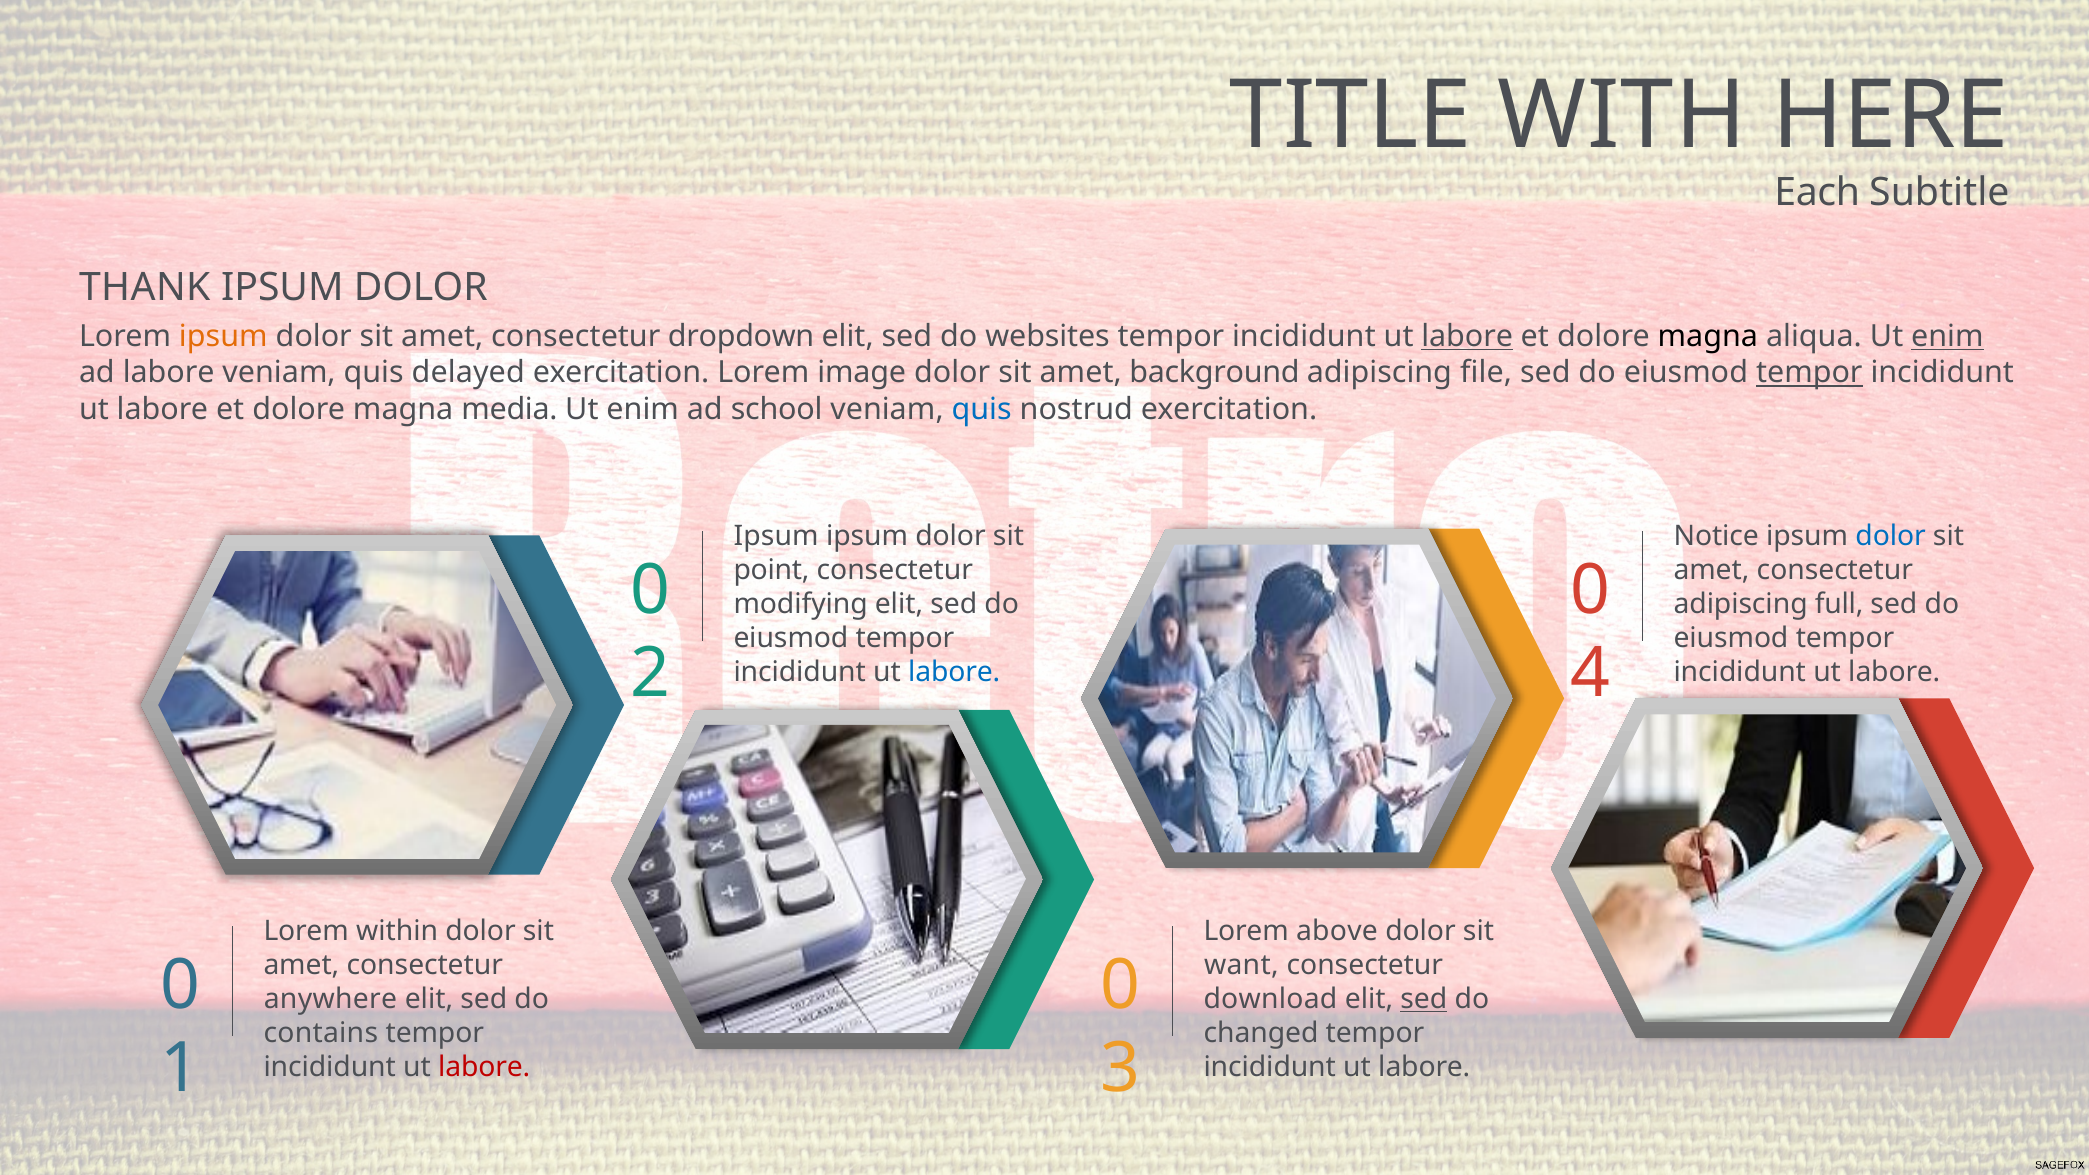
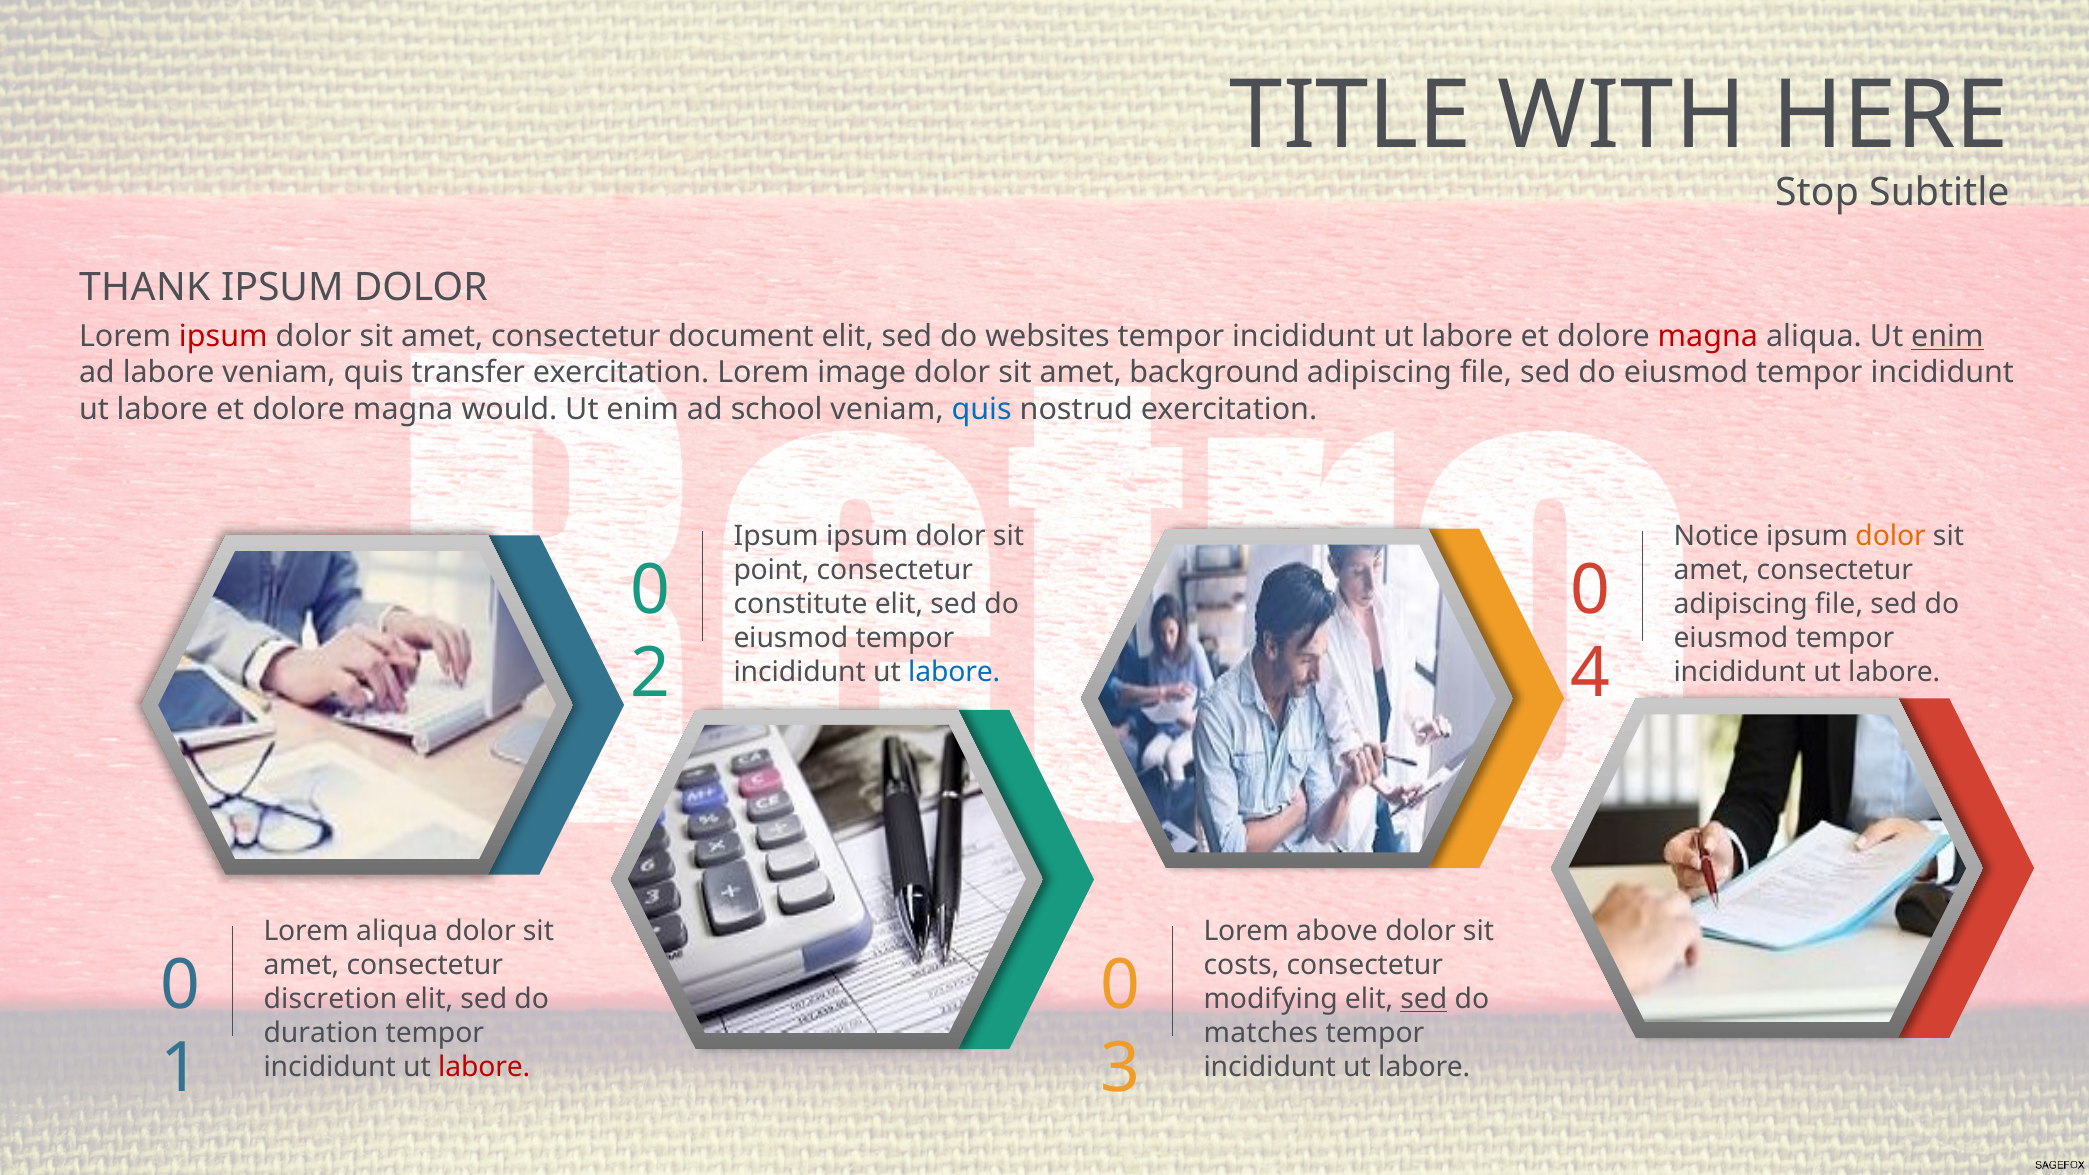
Each: Each -> Stop
ipsum at (223, 336) colour: orange -> red
dropdown: dropdown -> document
labore at (1467, 336) underline: present -> none
magna at (1708, 336) colour: black -> red
delayed: delayed -> transfer
tempor at (1809, 373) underline: present -> none
media: media -> would
dolor at (1891, 536) colour: blue -> orange
modifying: modifying -> constitute
full at (1839, 604): full -> file
Lorem within: within -> aliqua
want: want -> costs
anywhere: anywhere -> discretion
download: download -> modifying
contains: contains -> duration
changed: changed -> matches
